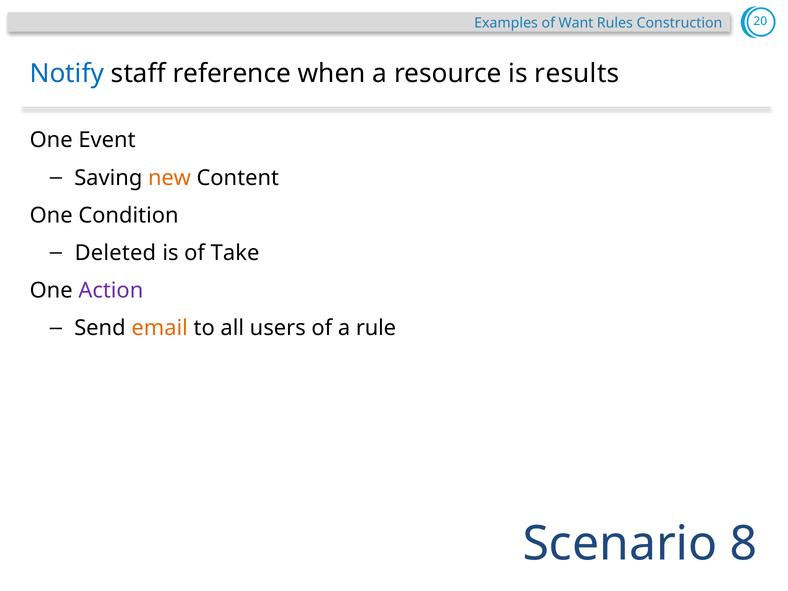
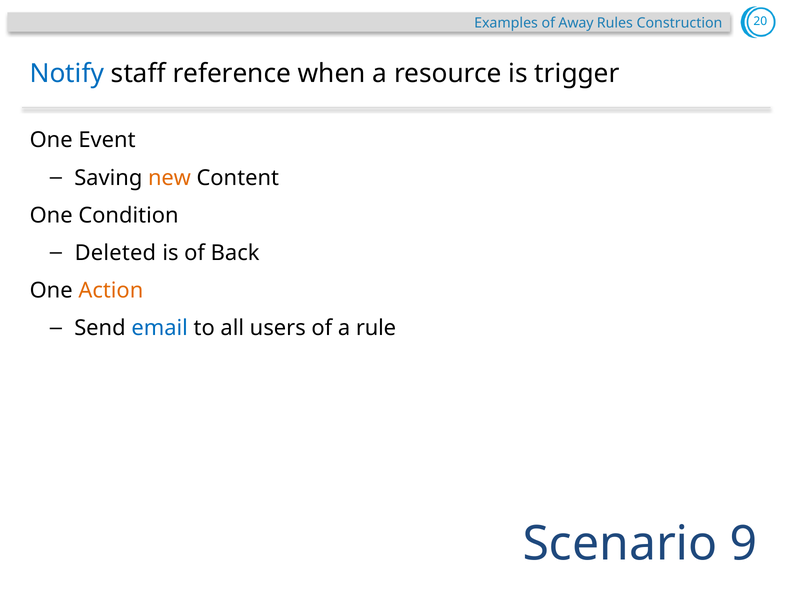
Want: Want -> Away
results: results -> trigger
Take: Take -> Back
Action colour: purple -> orange
email colour: orange -> blue
8: 8 -> 9
